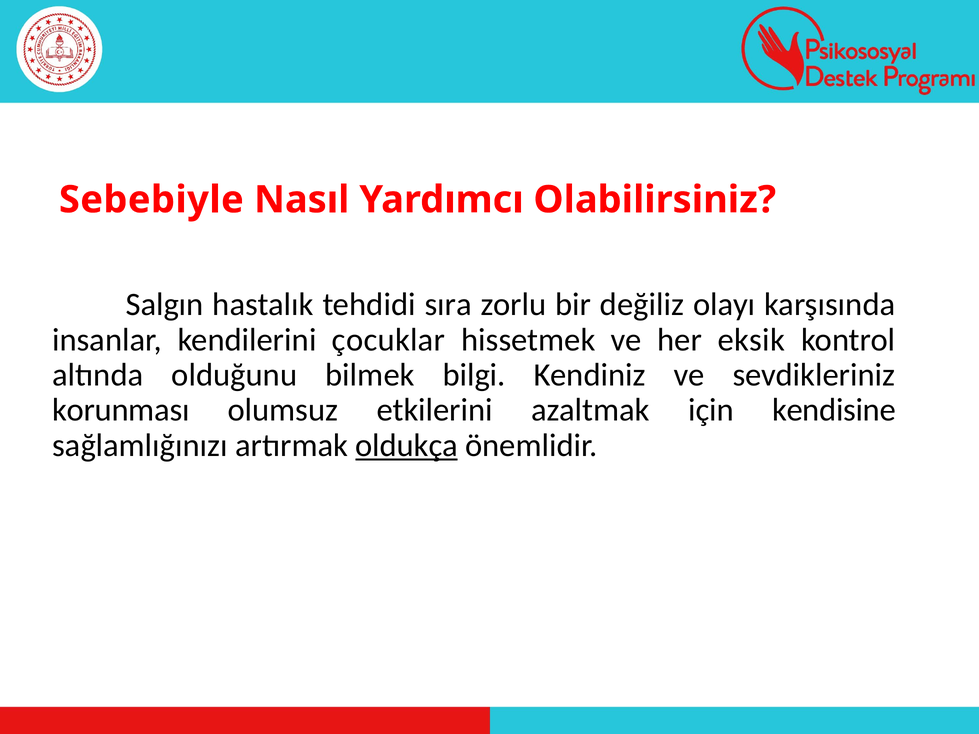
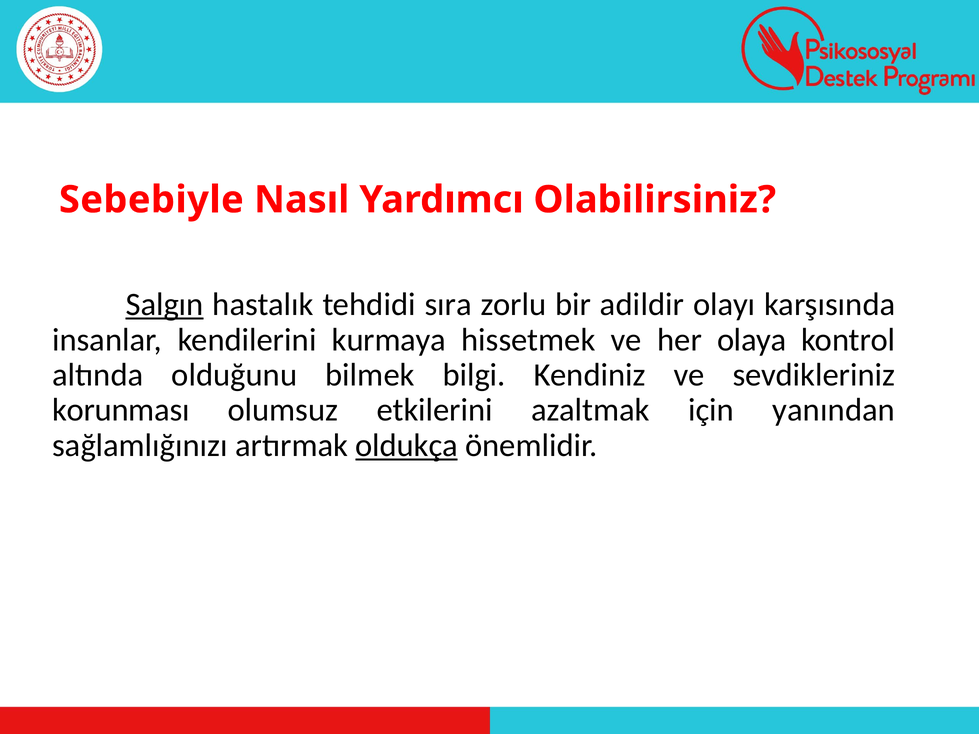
Salgın underline: none -> present
değiliz: değiliz -> adildir
çocuklar: çocuklar -> kurmaya
eksik: eksik -> olaya
kendisine: kendisine -> yanından
